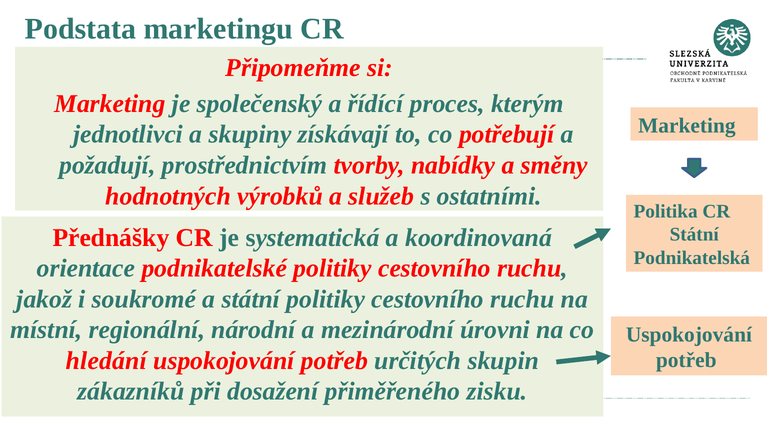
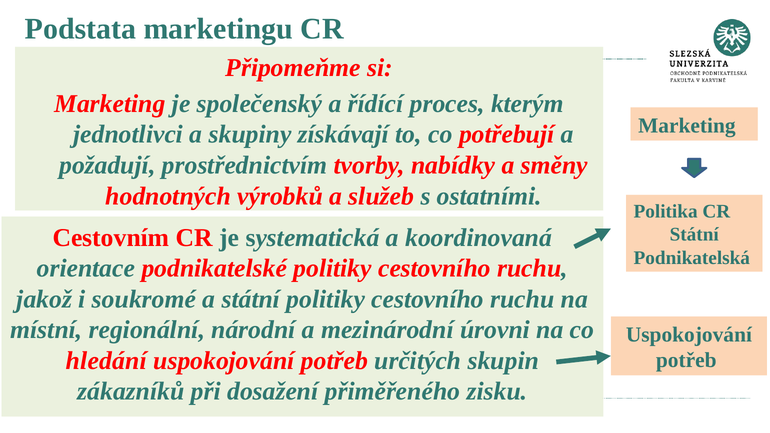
Přednášky: Přednášky -> Cestovním
